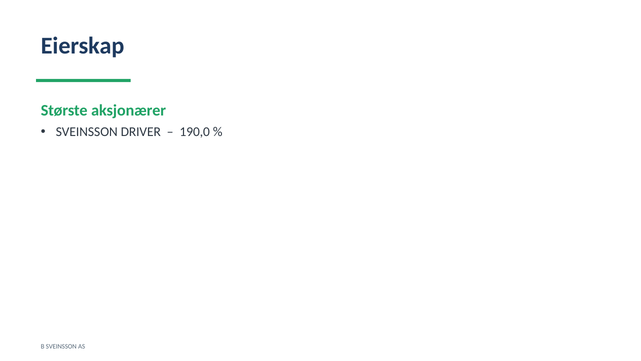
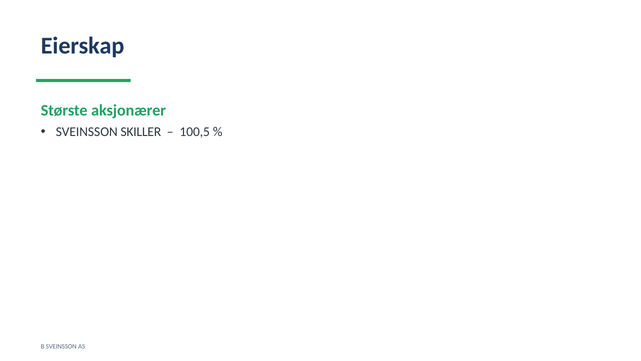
DRIVER: DRIVER -> SKILLER
190,0: 190,0 -> 100,5
